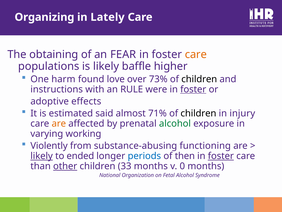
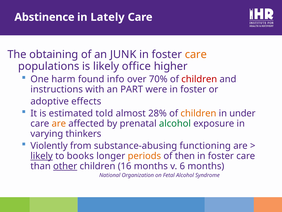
Organizing: Organizing -> Abstinence
FEAR: FEAR -> JUNK
baffle: baffle -> office
love: love -> info
73%: 73% -> 70%
children at (199, 79) colour: black -> red
RULE: RULE -> PART
foster at (193, 89) underline: present -> none
said: said -> told
71%: 71% -> 28%
children at (198, 113) colour: black -> orange
injury: injury -> under
working: working -> thinkers
ended: ended -> books
periods colour: blue -> orange
foster at (221, 156) underline: present -> none
33: 33 -> 16
0: 0 -> 6
